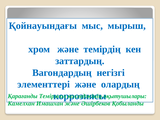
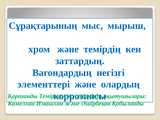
Қойнауындағы: Қойнауындағы -> Сұрақтарының
